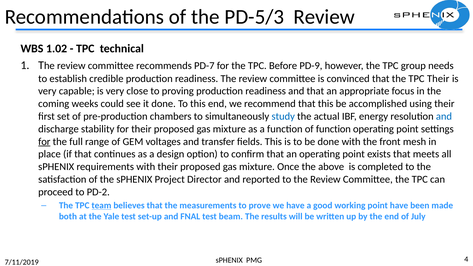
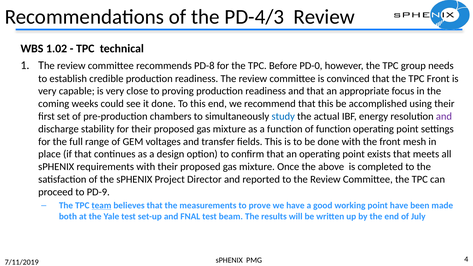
PD-5/3: PD-5/3 -> PD-4/3
PD-7: PD-7 -> PD-8
PD-9: PD-9 -> PD-0
TPC Their: Their -> Front
and at (444, 116) colour: blue -> purple
for at (44, 142) underline: present -> none
PD-2: PD-2 -> PD-9
